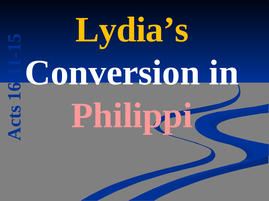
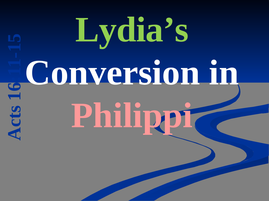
Lydia’s colour: yellow -> light green
